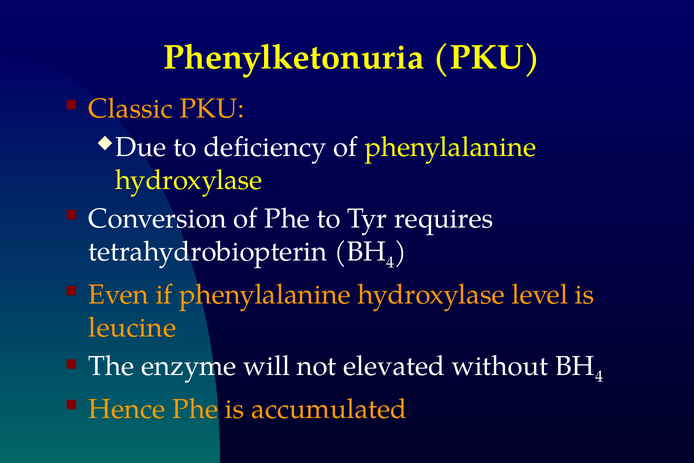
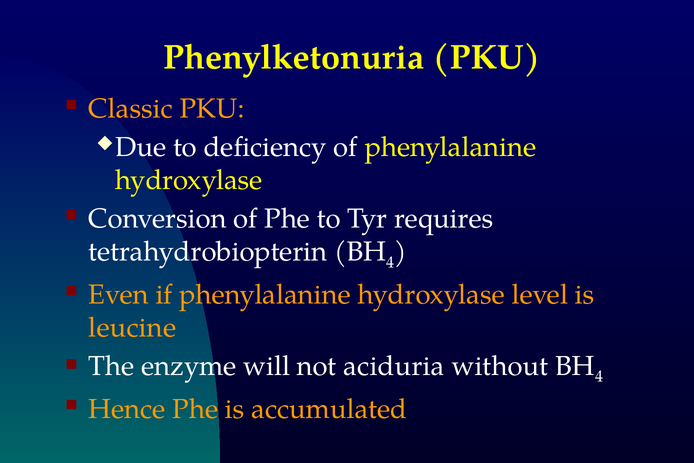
elevated: elevated -> aciduria
